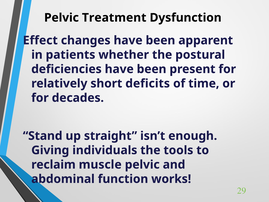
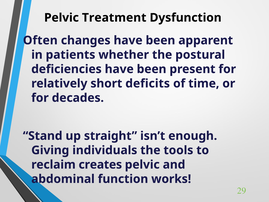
Effect: Effect -> Often
muscle: muscle -> creates
